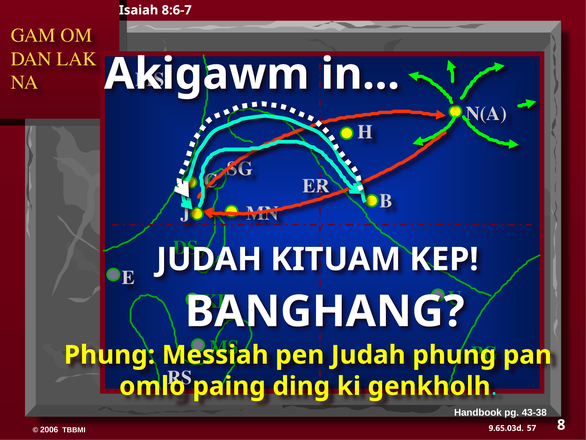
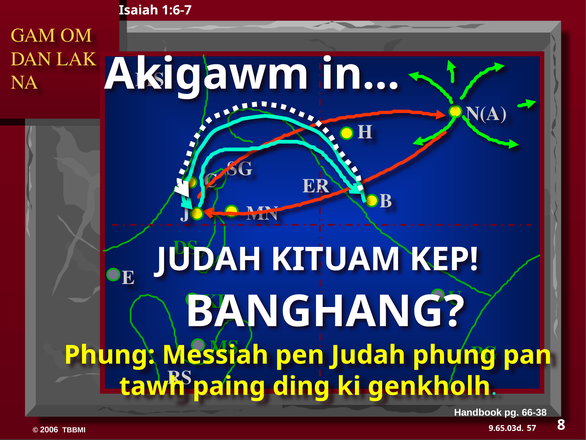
8:6-7: 8:6-7 -> 1:6-7
omlo: omlo -> tawh
43-38: 43-38 -> 66-38
